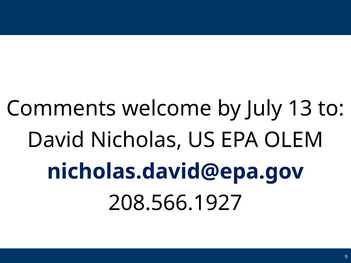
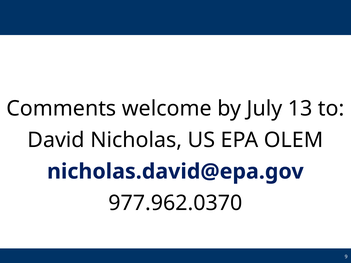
208.566.1927: 208.566.1927 -> 977.962.0370
